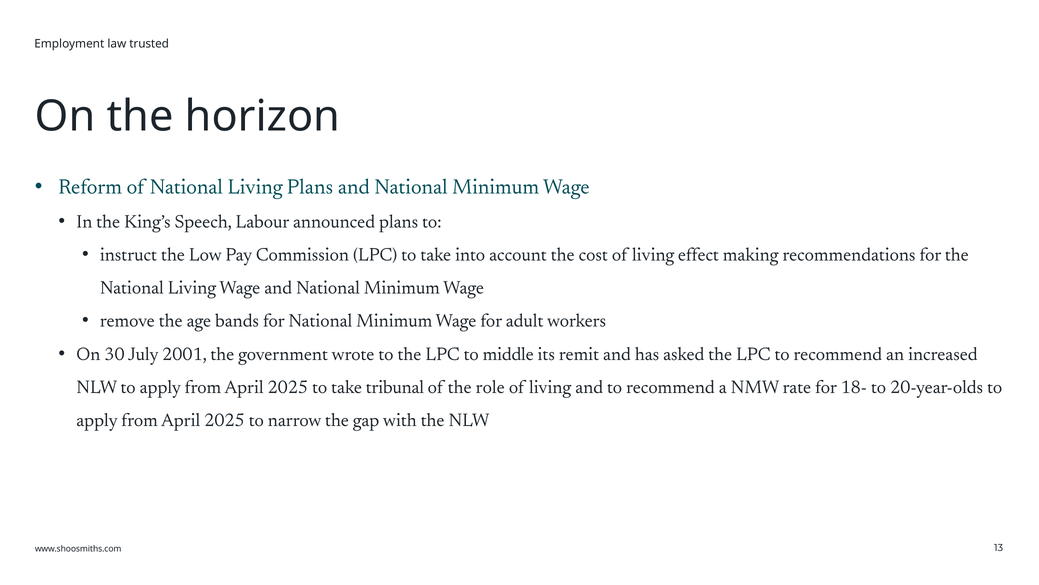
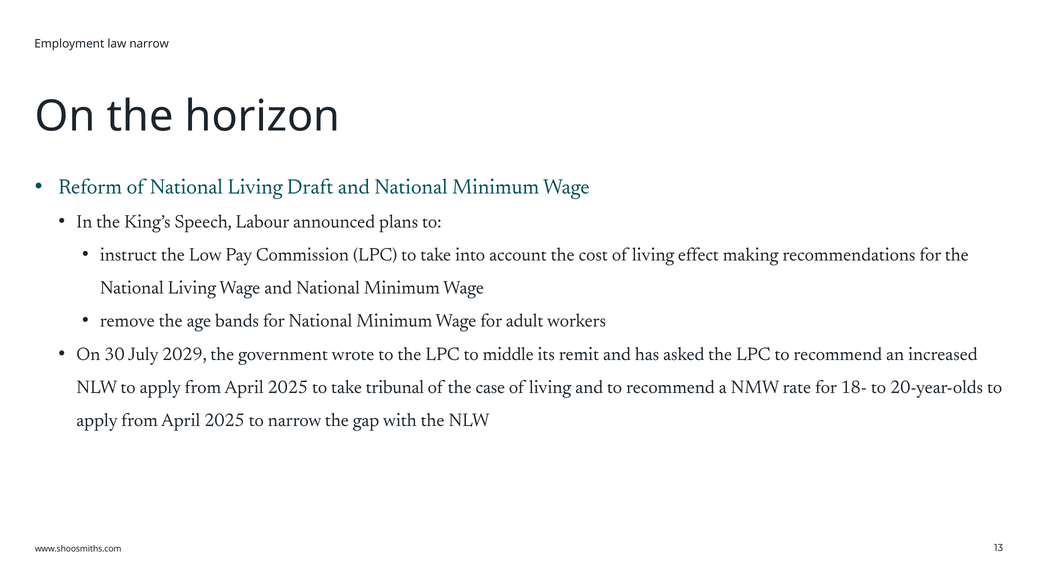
law trusted: trusted -> narrow
Living Plans: Plans -> Draft
2001: 2001 -> 2029
role: role -> case
